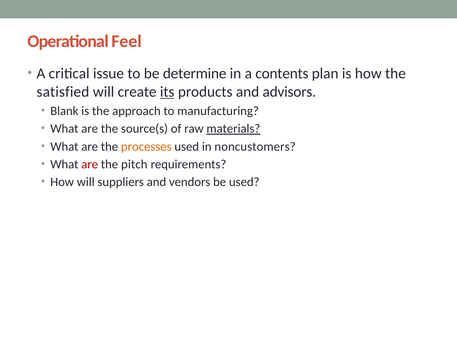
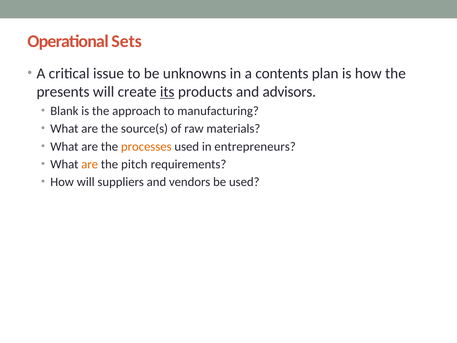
Feel: Feel -> Sets
determine: determine -> unknowns
satisfied: satisfied -> presents
materials underline: present -> none
noncustomers: noncustomers -> entrepreneurs
are at (90, 164) colour: red -> orange
